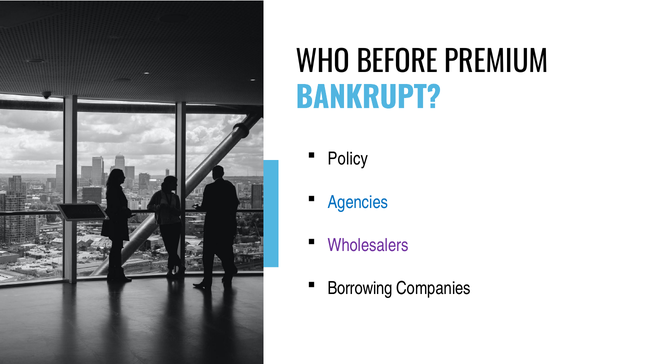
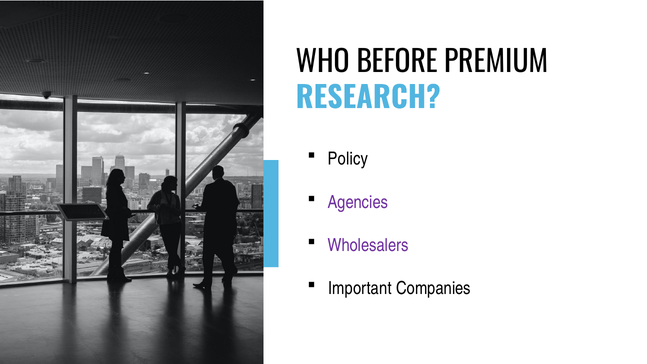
BANKRUPT: BANKRUPT -> RESEARCH
Agencies colour: blue -> purple
Borrowing: Borrowing -> Important
